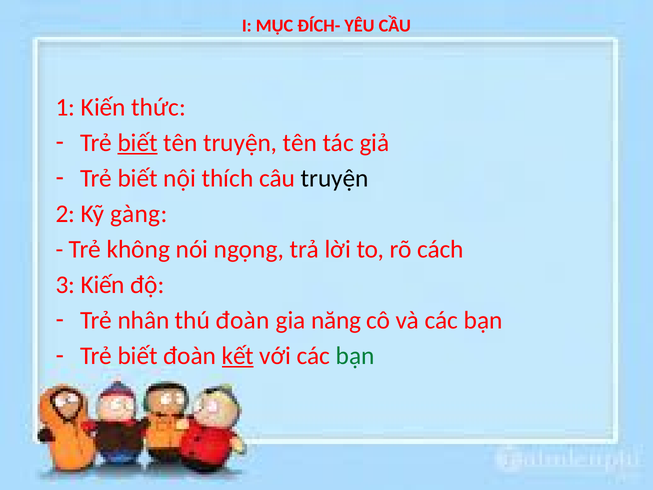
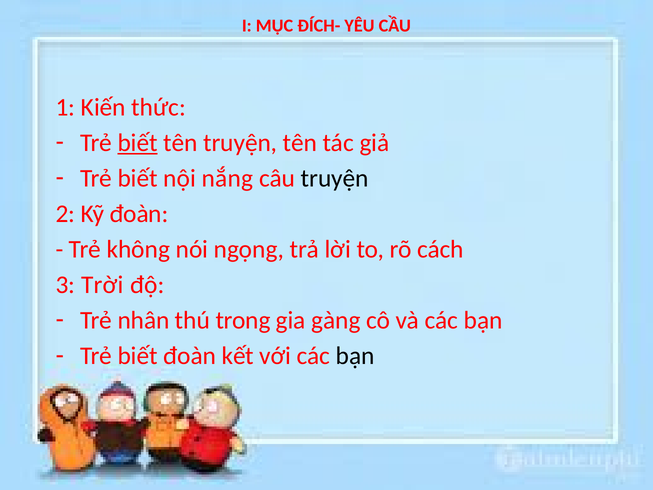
thích: thích -> nắng
Kỹ gàng: gàng -> đoàn
3 Kiến: Kiến -> Trời
thú đoàn: đoàn -> trong
năng: năng -> gàng
kết underline: present -> none
bạn at (355, 356) colour: green -> black
